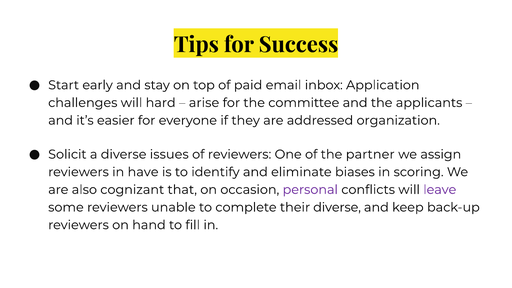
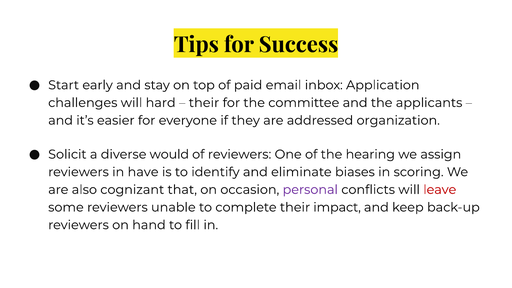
arise at (204, 103): arise -> their
issues: issues -> would
partner: partner -> hearing
leave colour: purple -> red
their diverse: diverse -> impact
